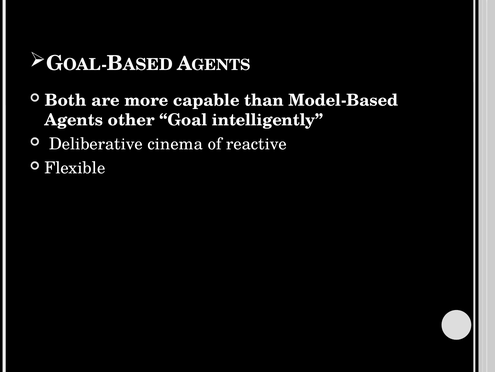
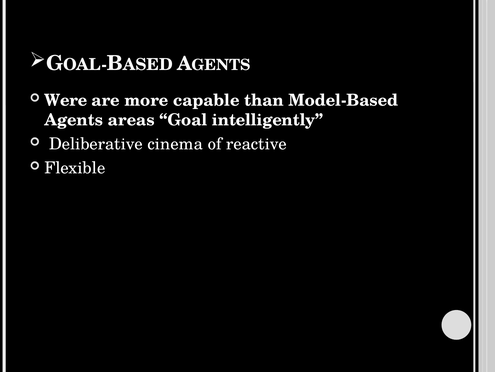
Both: Both -> Were
other: other -> areas
